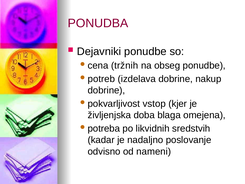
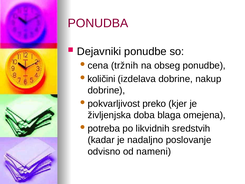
potreb: potreb -> količini
vstop: vstop -> preko
